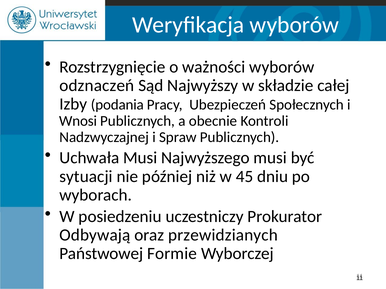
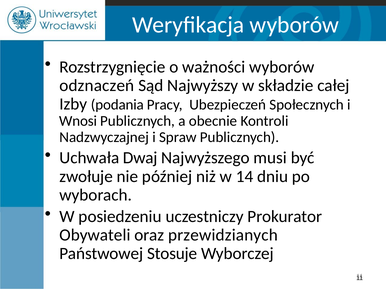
Uchwała Musi: Musi -> Dwaj
sytuacji: sytuacji -> zwołuje
45: 45 -> 14
Odbywają: Odbywają -> Obywateli
Formie: Formie -> Stosuje
